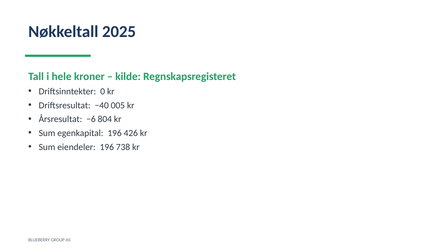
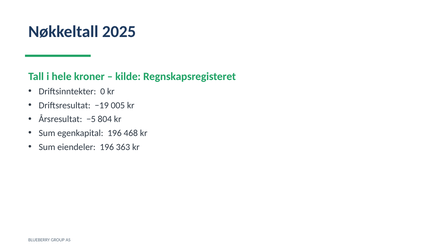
−40: −40 -> −19
−6: −6 -> −5
426: 426 -> 468
738: 738 -> 363
